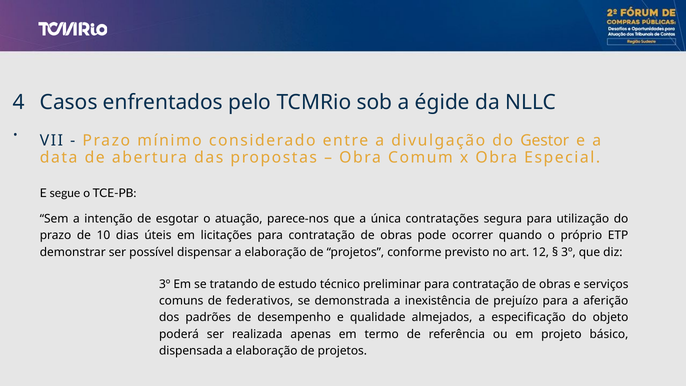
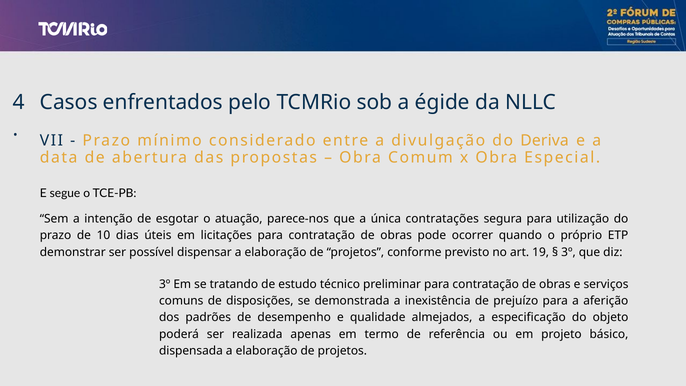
Gestor: Gestor -> Deriva
12: 12 -> 19
federativos: federativos -> disposições
